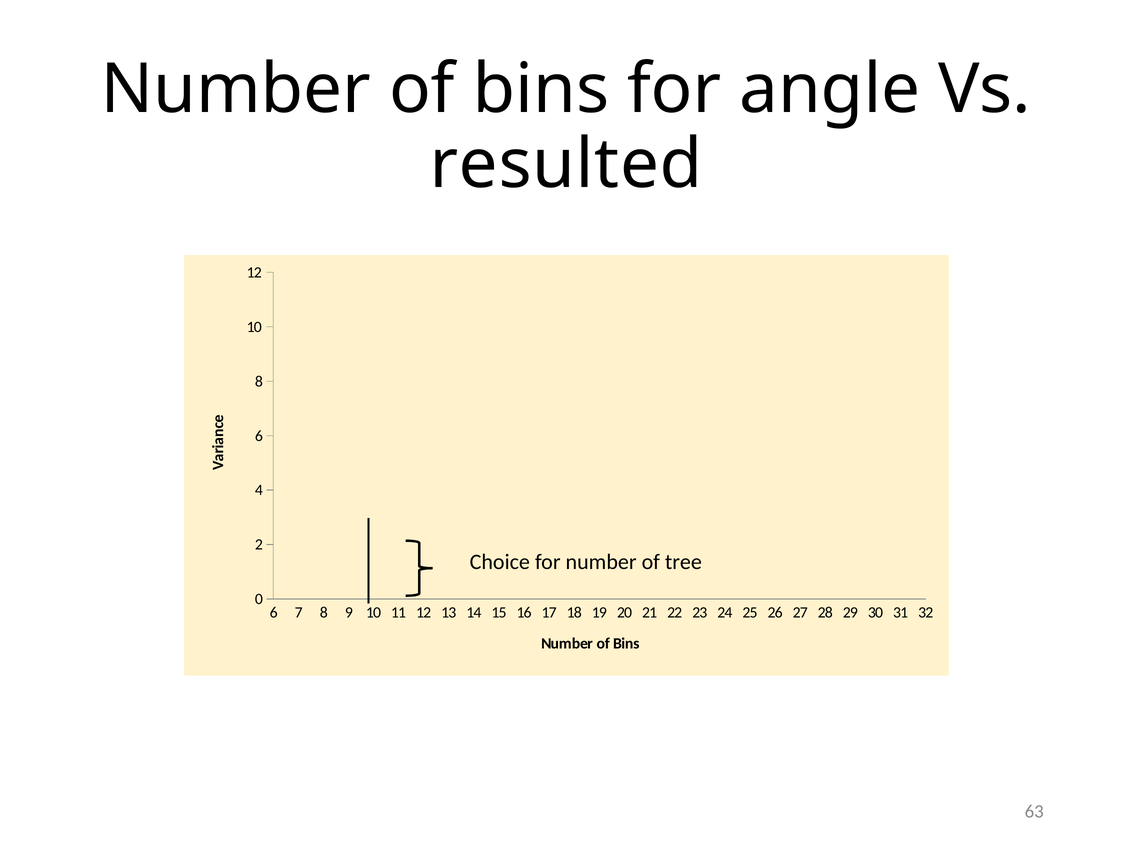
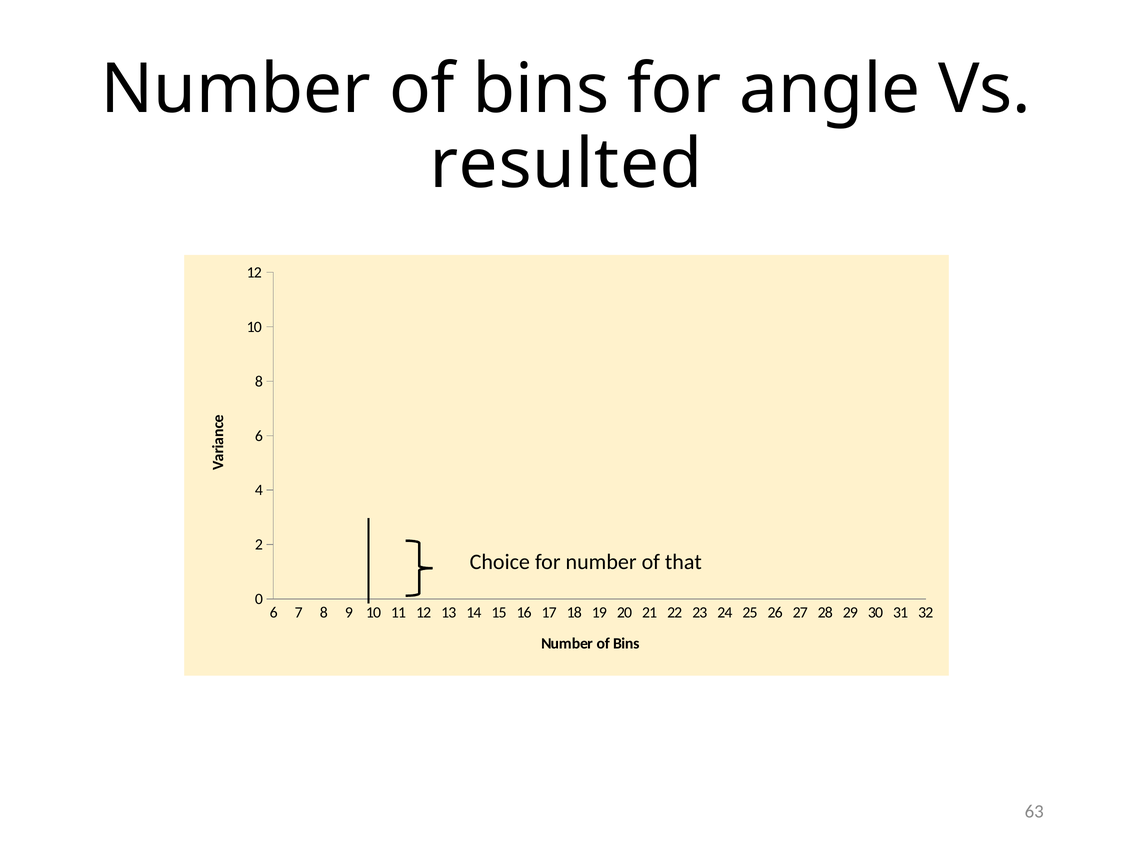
tree: tree -> that
